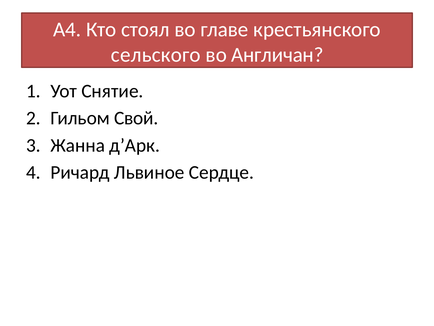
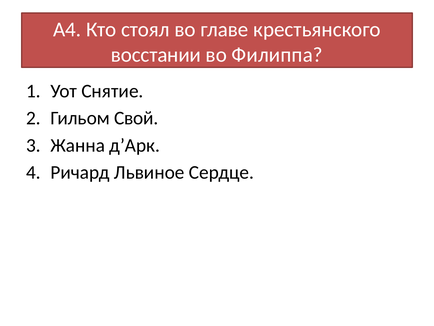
сельского: сельского -> восстании
Англичан: Англичан -> Филиппа
